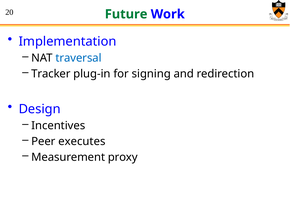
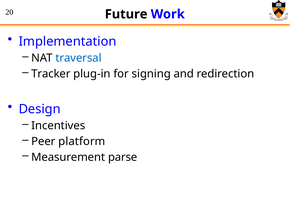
Future colour: green -> black
executes: executes -> platform
proxy: proxy -> parse
